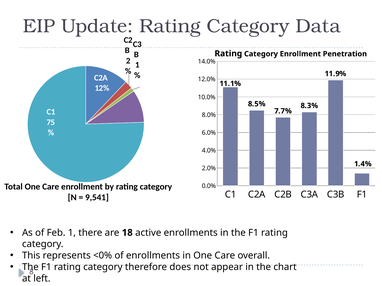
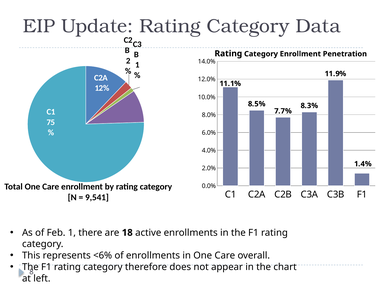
<0%: <0% -> <6%
